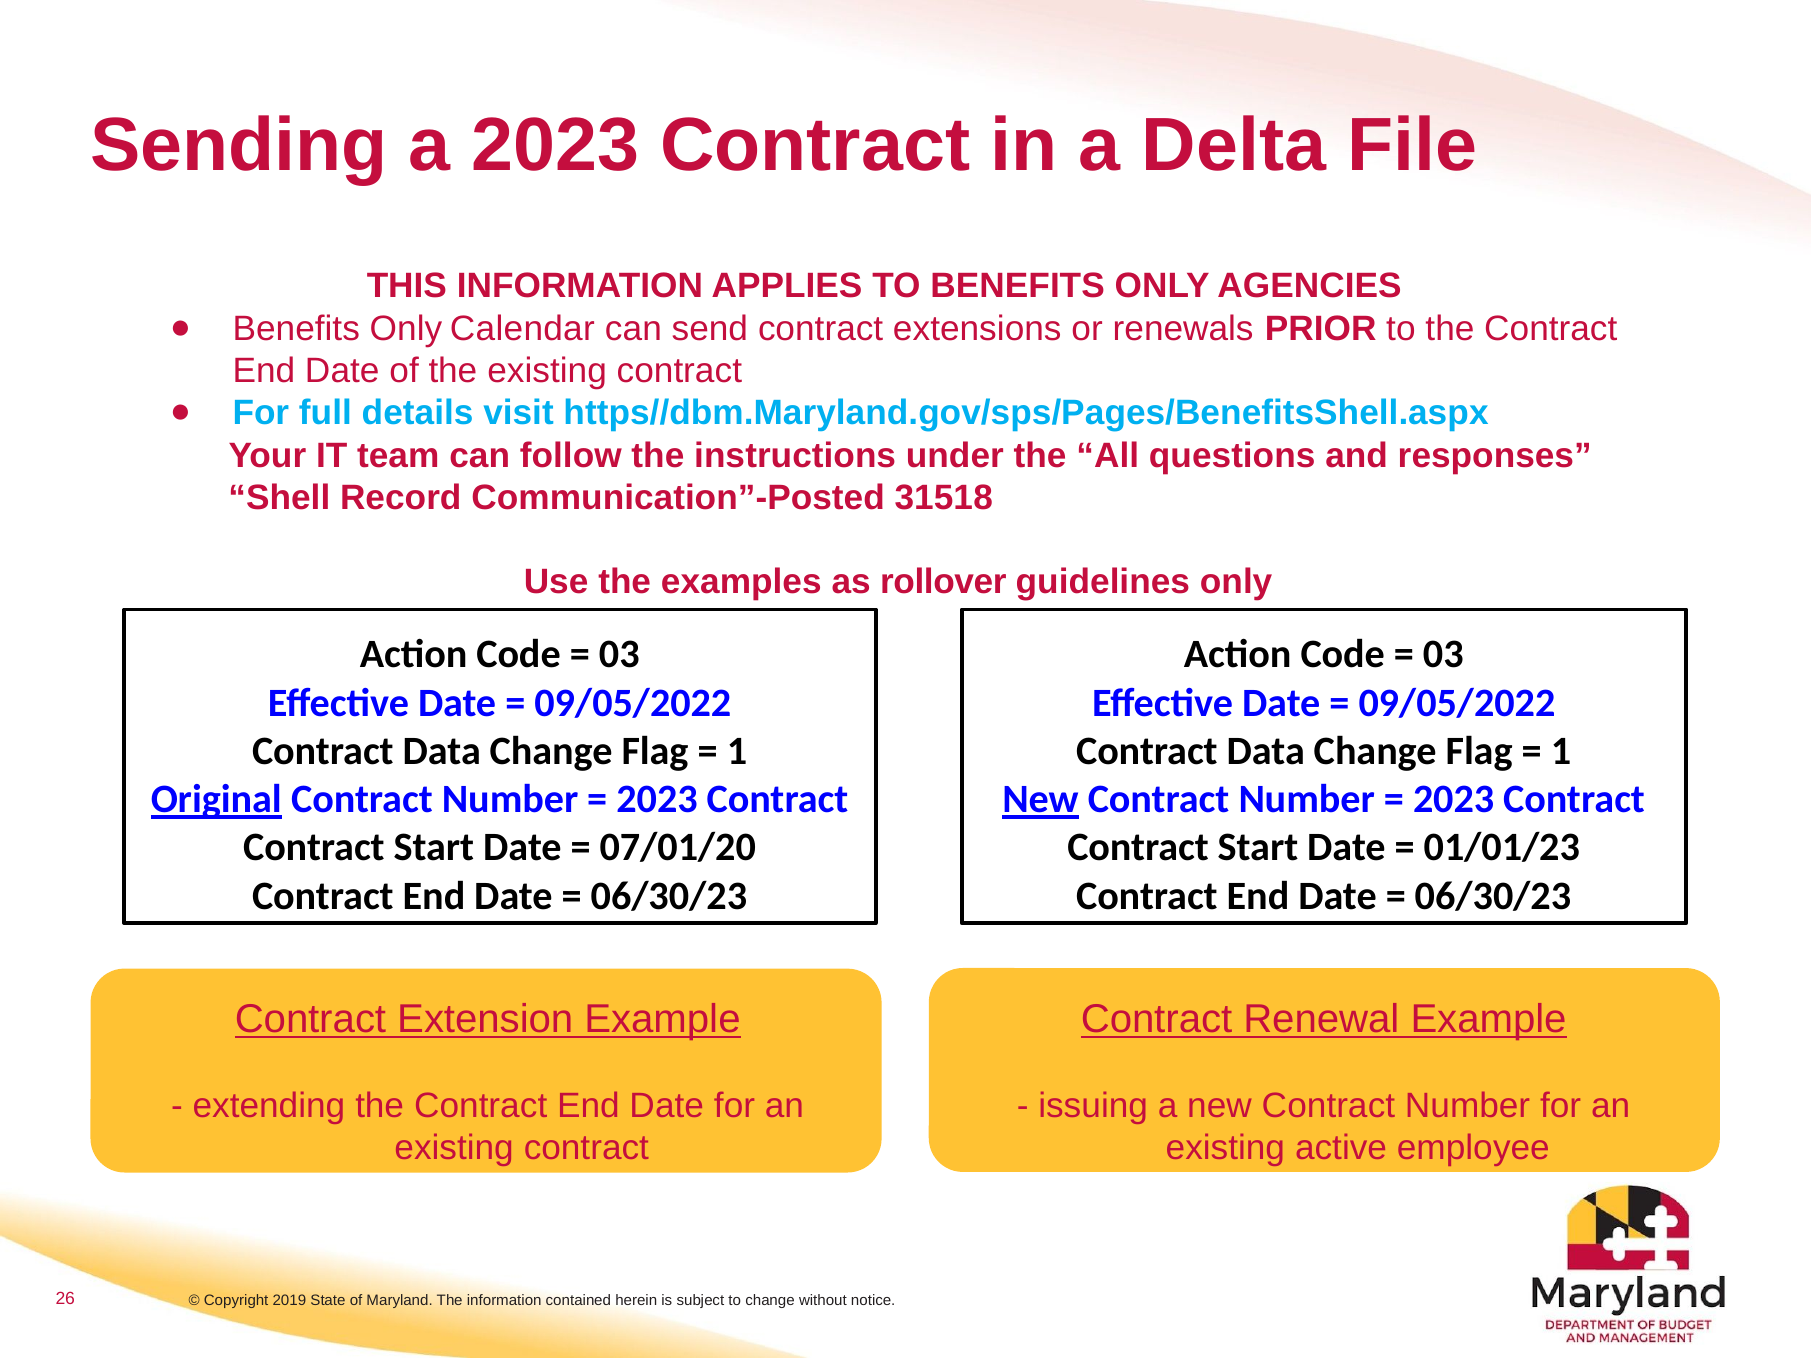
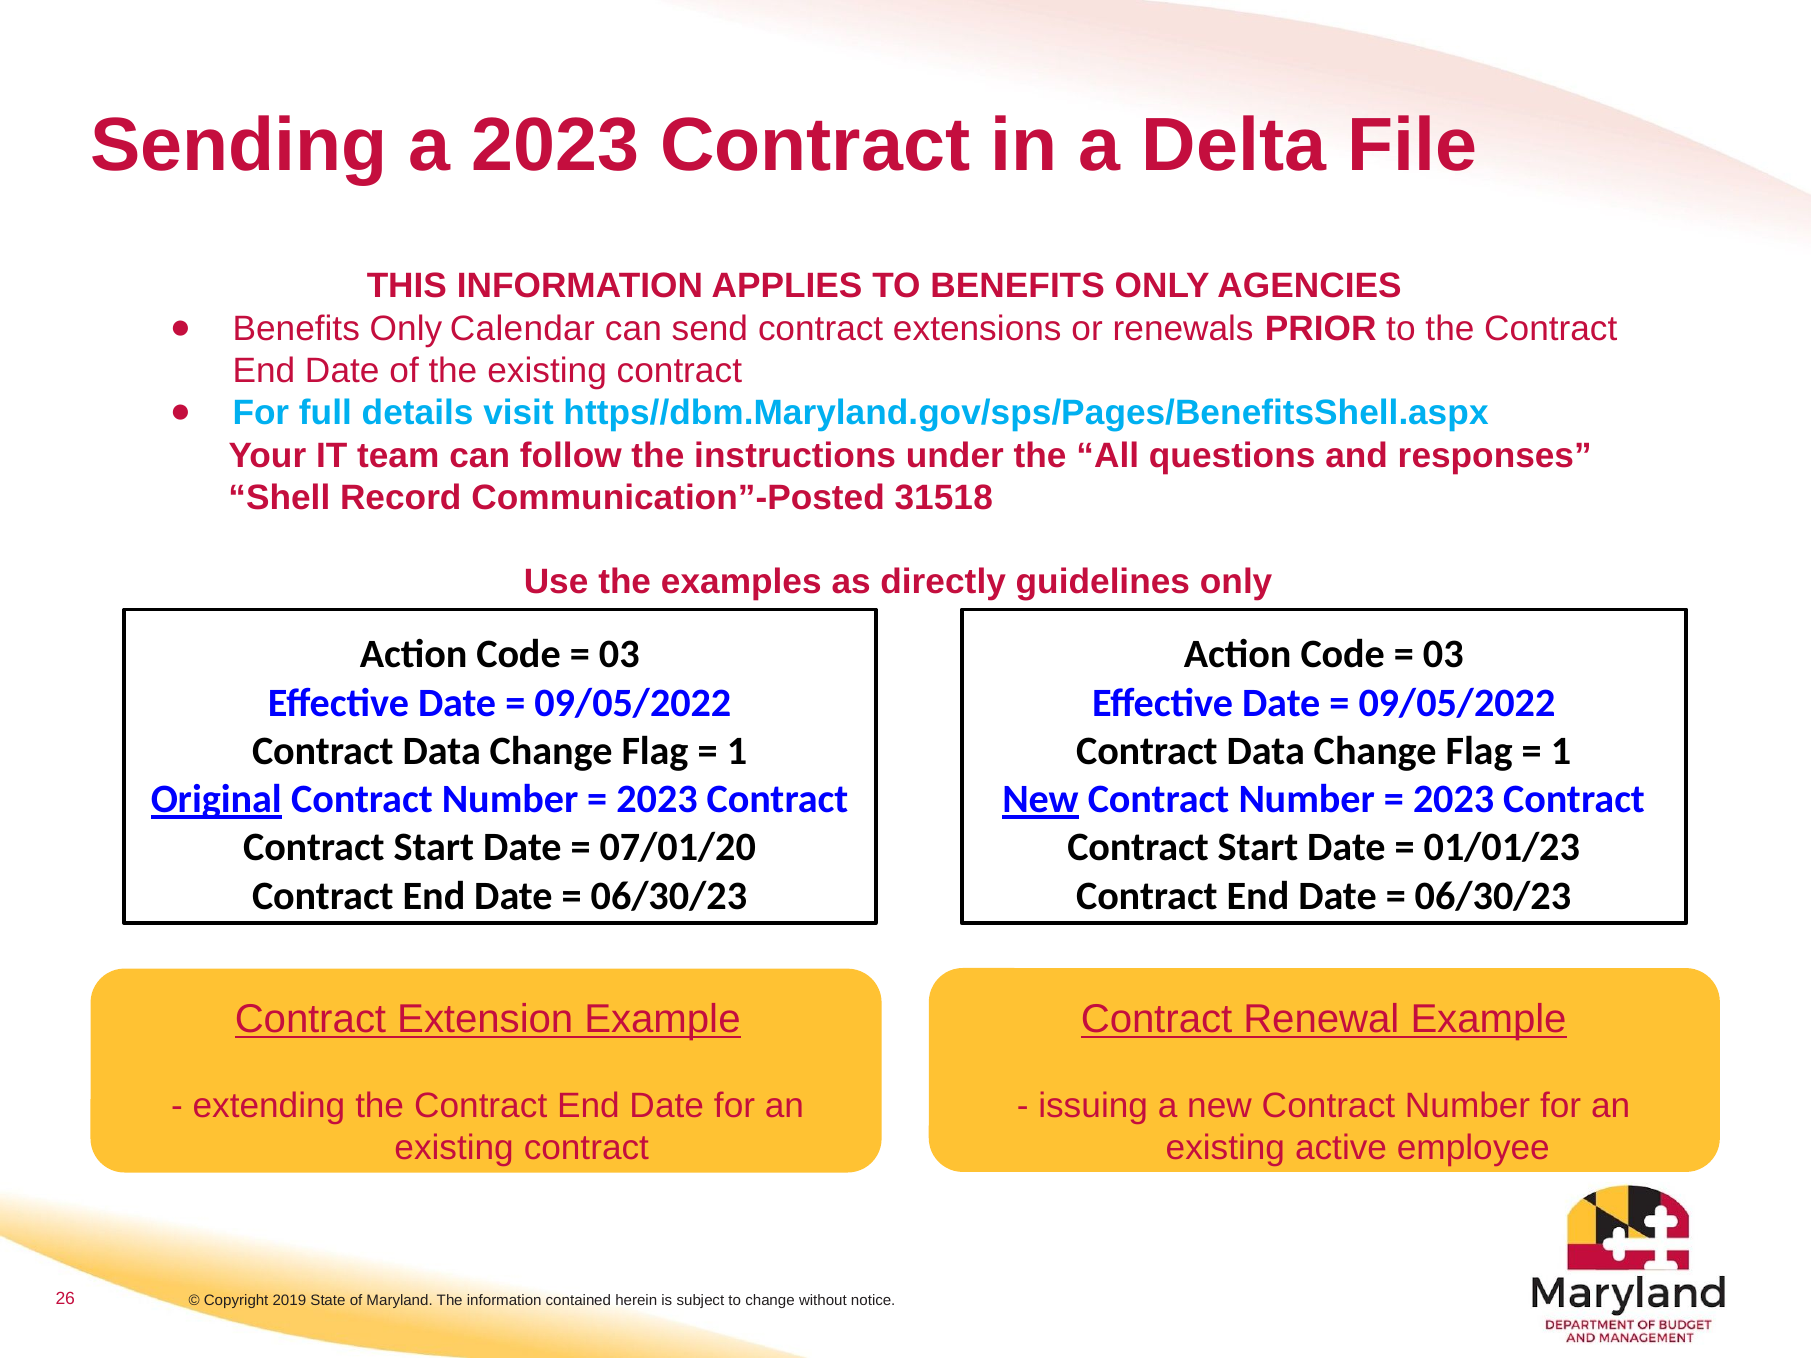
rollover: rollover -> directly
